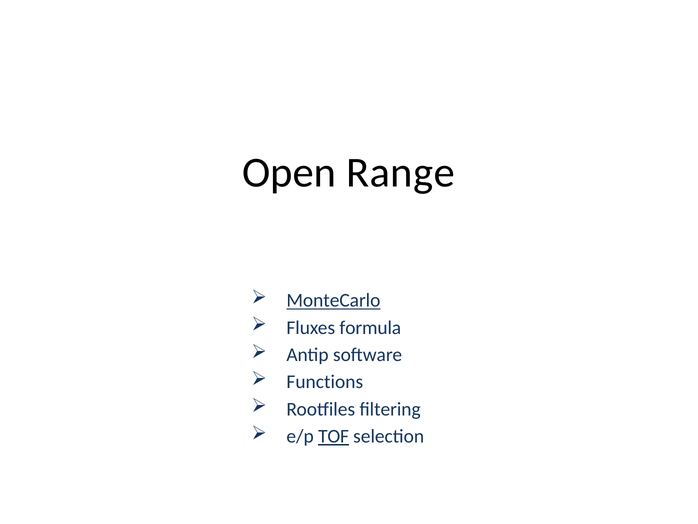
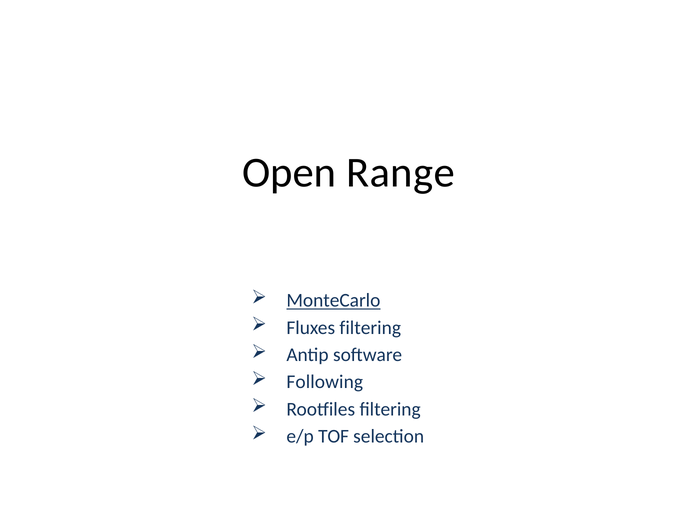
Fluxes formula: formula -> filtering
Functions: Functions -> Following
TOF underline: present -> none
